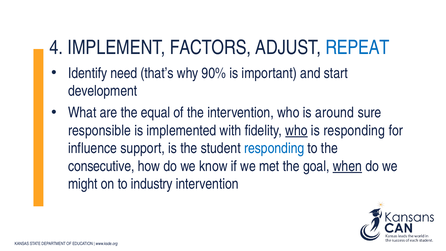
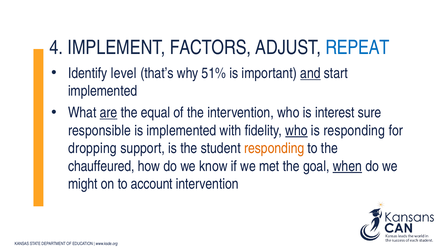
need: need -> level
90%: 90% -> 51%
and underline: none -> present
development at (103, 91): development -> implemented
are underline: none -> present
around: around -> interest
influence: influence -> dropping
responding at (274, 148) colour: blue -> orange
consecutive: consecutive -> chauffeured
industry: industry -> account
